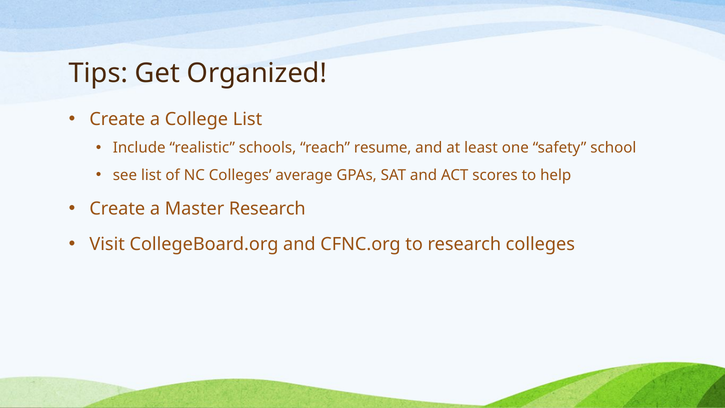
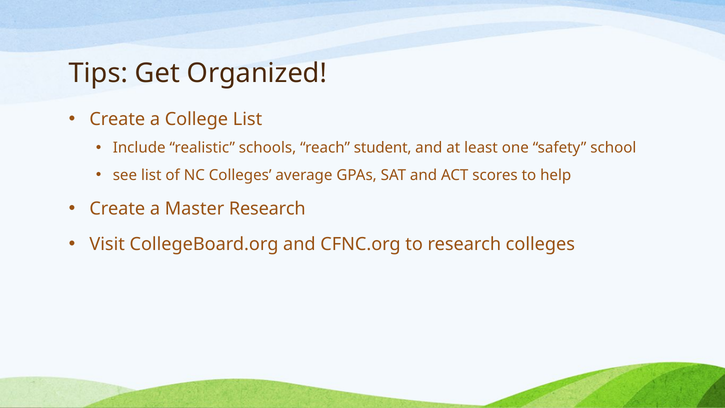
resume: resume -> student
